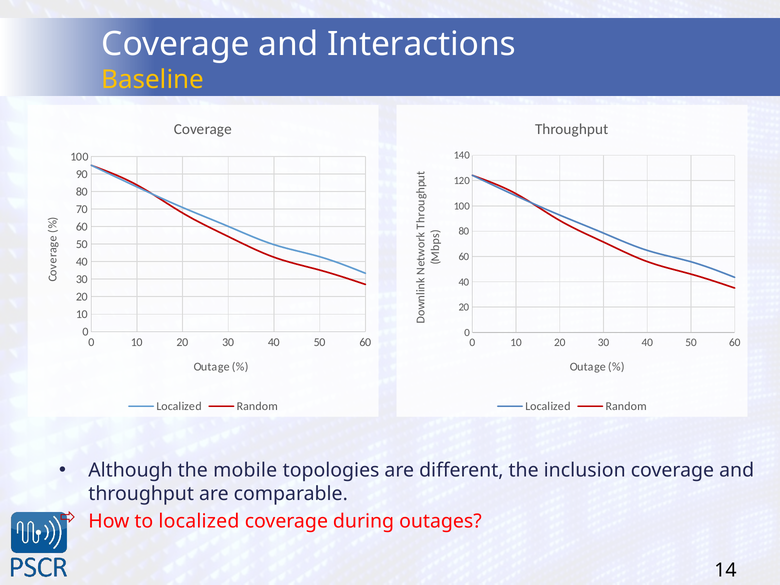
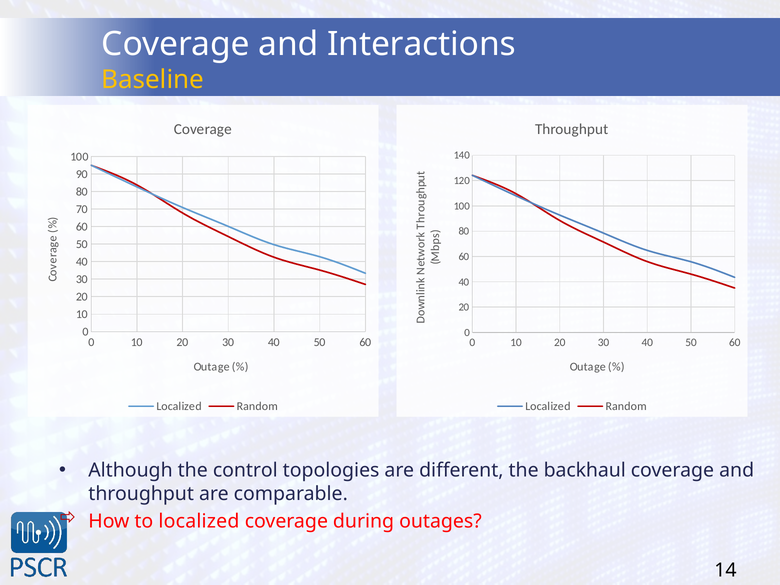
mobile: mobile -> control
inclusion: inclusion -> backhaul
